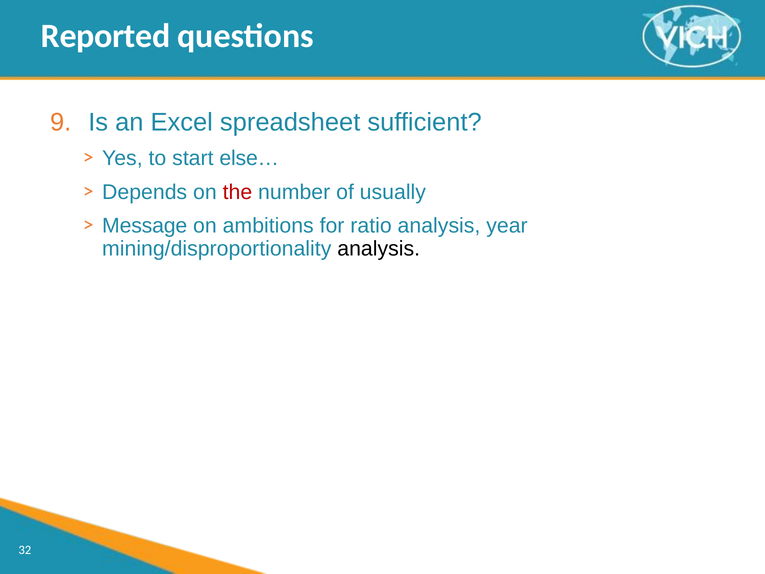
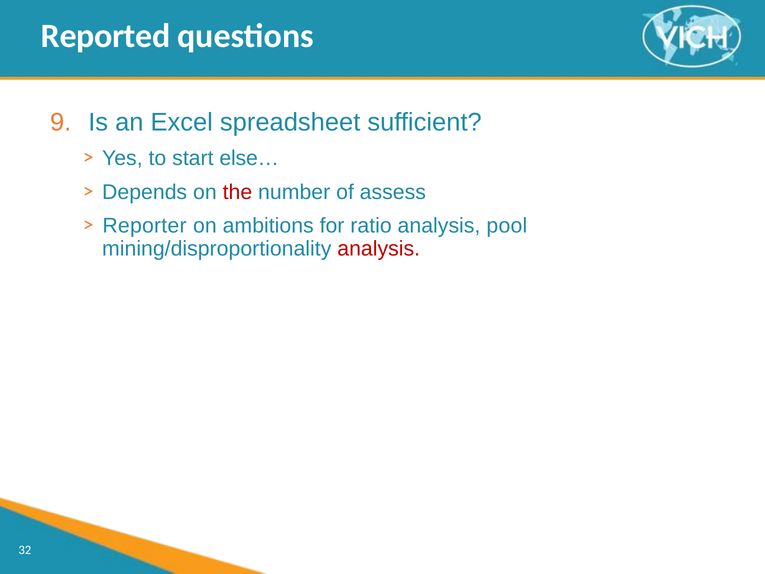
usually: usually -> assess
Message: Message -> Reporter
year: year -> pool
analysis at (379, 248) colour: black -> red
